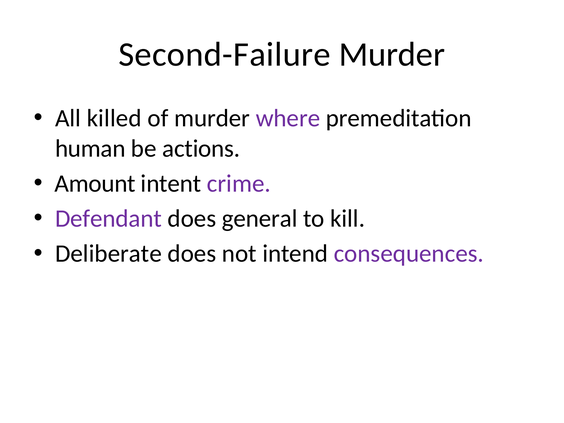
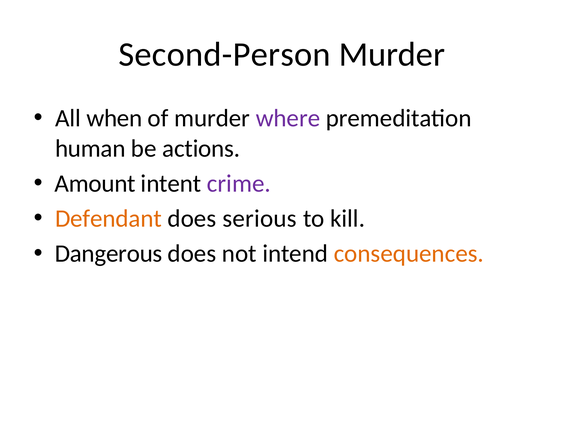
Second-Failure: Second-Failure -> Second-Person
killed: killed -> when
Defendant colour: purple -> orange
general: general -> serious
Deliberate: Deliberate -> Dangerous
consequences colour: purple -> orange
